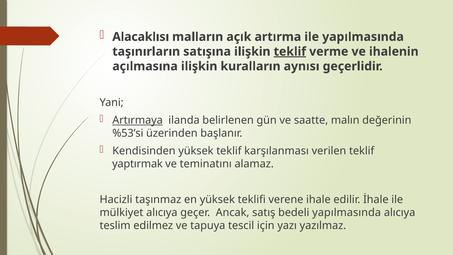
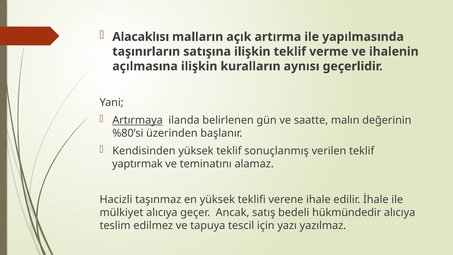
teklif at (290, 52) underline: present -> none
%53’si: %53’si -> %80’si
karşılanması: karşılanması -> sonuçlanmış
bedeli yapılmasında: yapılmasında -> hükmündedir
